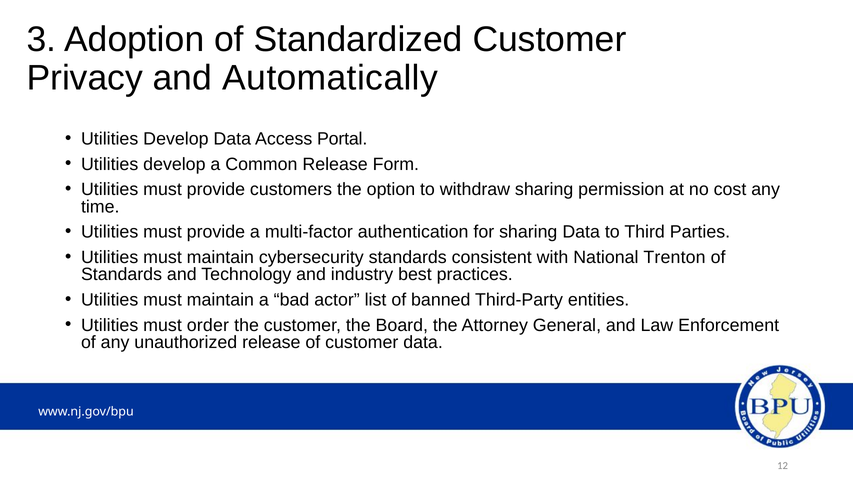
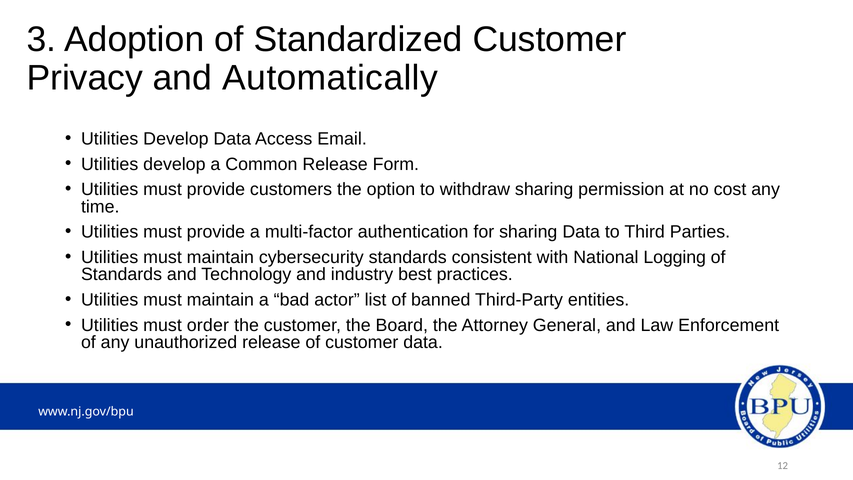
Portal: Portal -> Email
Trenton: Trenton -> Logging
